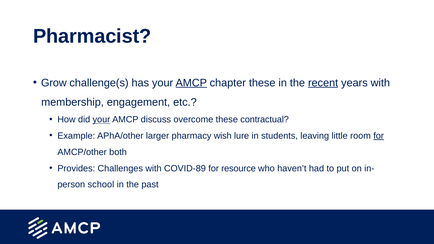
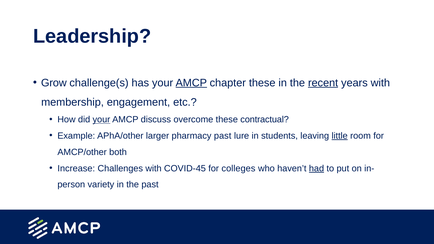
Pharmacist: Pharmacist -> Leadership
pharmacy wish: wish -> past
little underline: none -> present
for at (379, 136) underline: present -> none
Provides: Provides -> Increase
COVID-89: COVID-89 -> COVID-45
resource: resource -> colleges
had underline: none -> present
school: school -> variety
